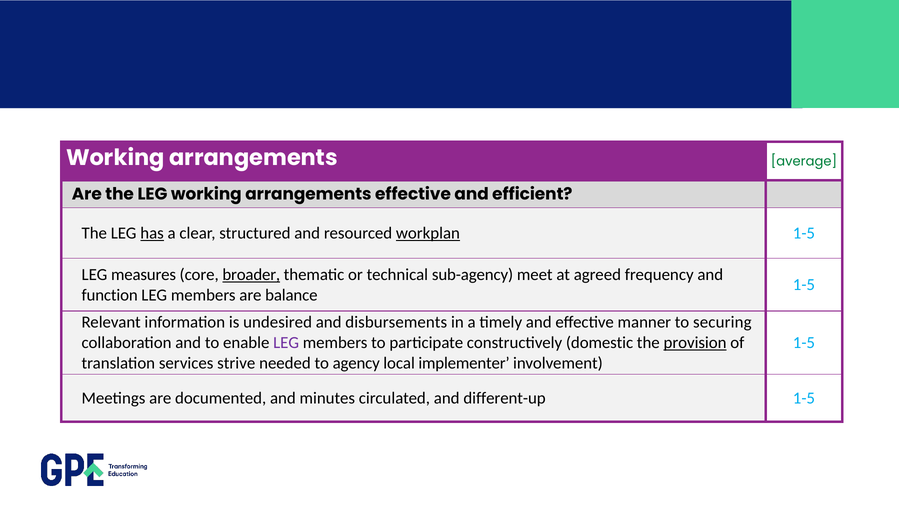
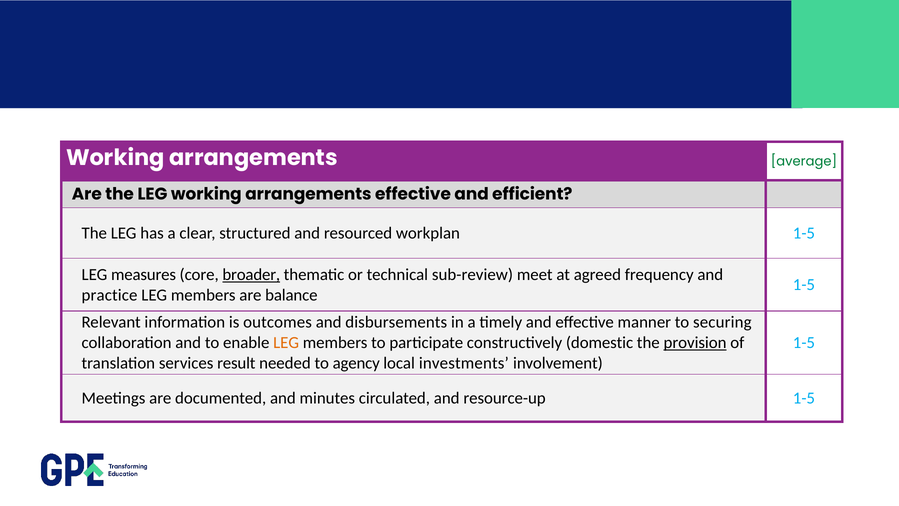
has underline: present -> none
workplan underline: present -> none
sub-agency: sub-agency -> sub-review
function: function -> practice
undesired: undesired -> outcomes
LEG at (286, 343) colour: purple -> orange
strive: strive -> result
implementer: implementer -> investments
different-up: different-up -> resource-up
